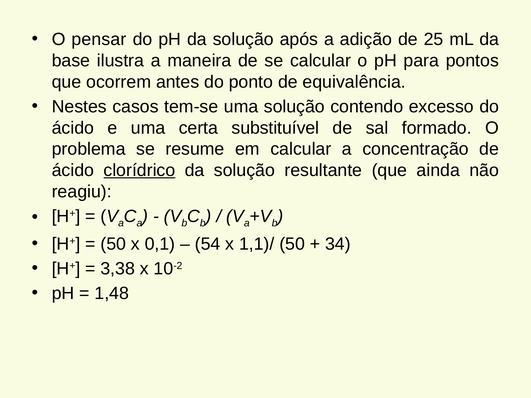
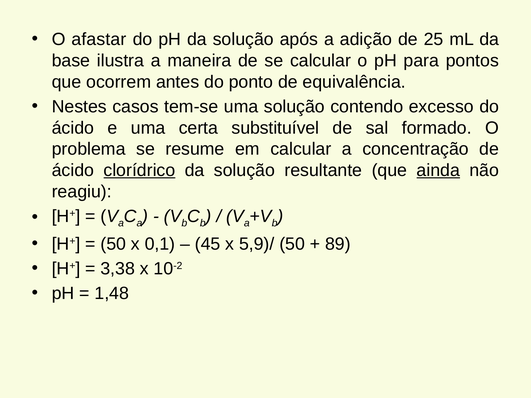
pensar: pensar -> afastar
ainda underline: none -> present
54: 54 -> 45
1,1)/: 1,1)/ -> 5,9)/
34: 34 -> 89
